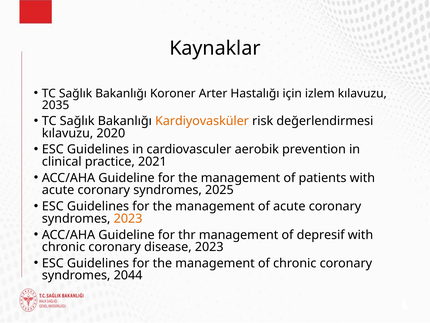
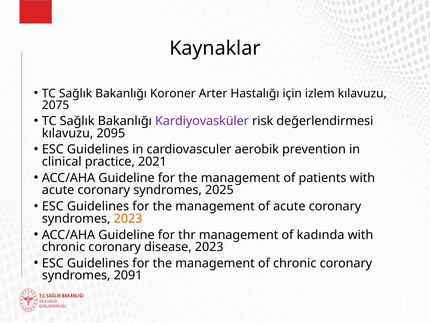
2035: 2035 -> 2075
Kardiyovasküler colour: orange -> purple
2020: 2020 -> 2095
depresif: depresif -> kadında
2044: 2044 -> 2091
